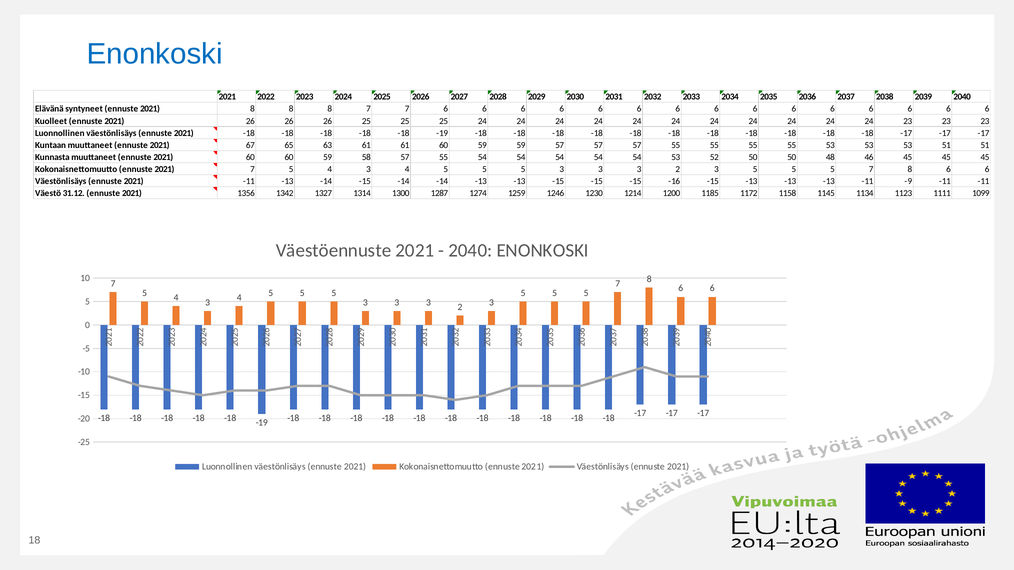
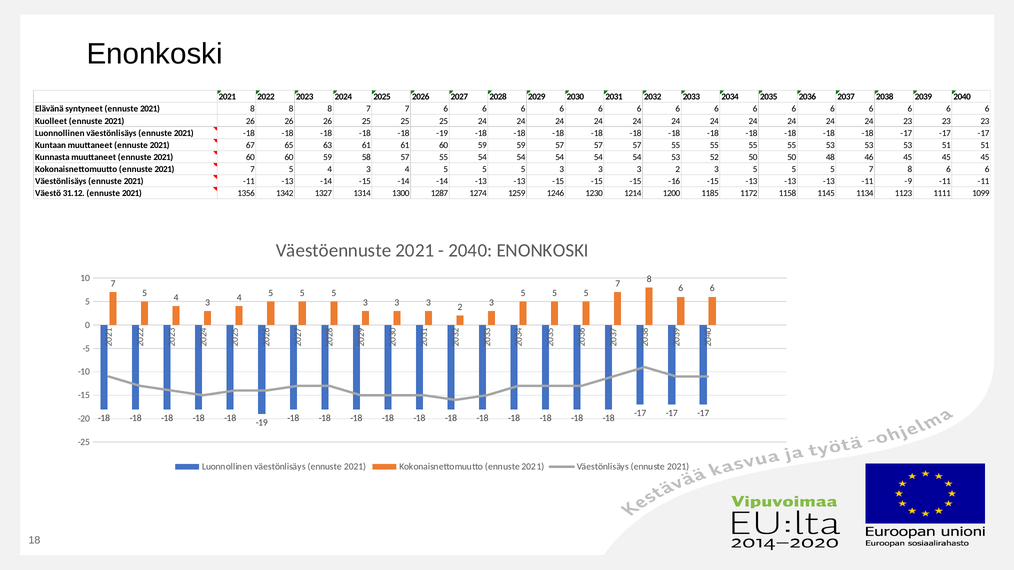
Enonkoski at (155, 54) colour: blue -> black
